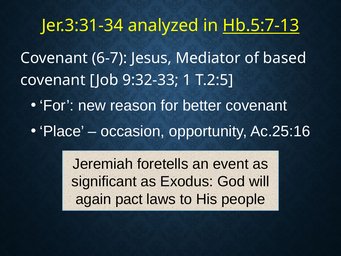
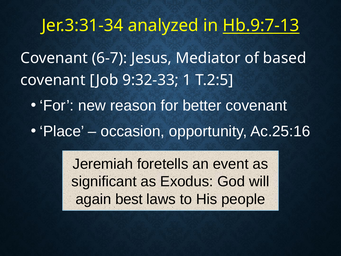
Hb.5:7-13: Hb.5:7-13 -> Hb.9:7-13
pact: pact -> best
